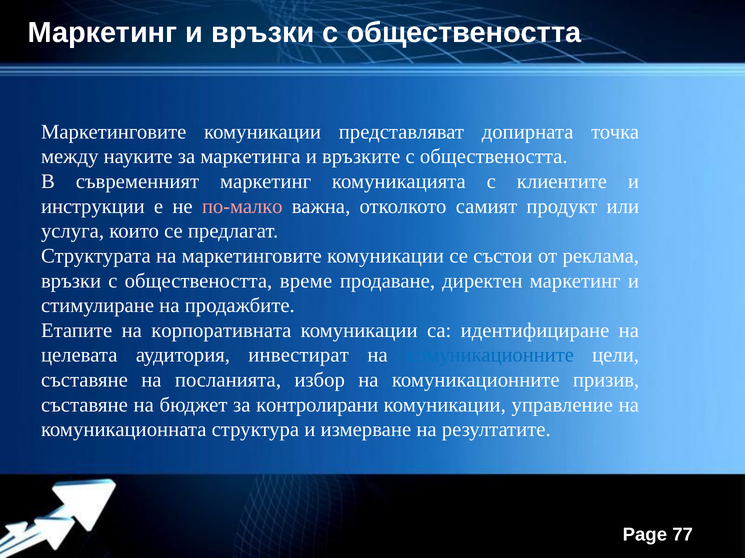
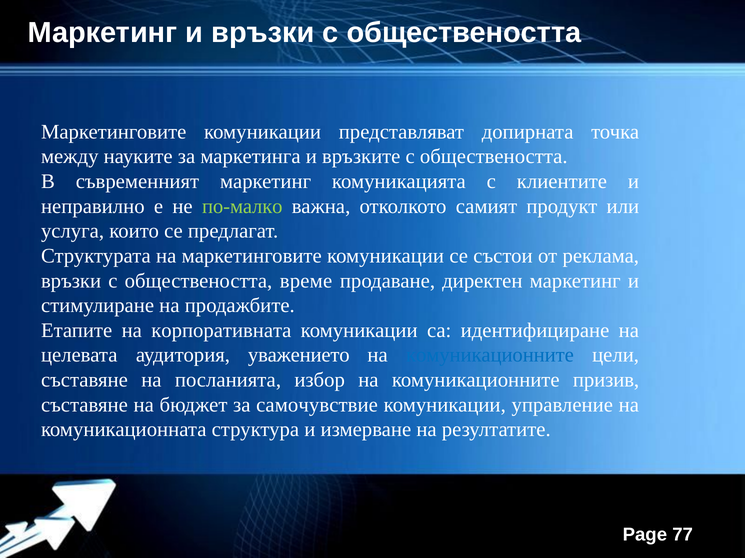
инструкции: инструкции -> неправилно
по-малко colour: pink -> light green
инвестират: инвестират -> уважението
контролирани: контролирани -> самочувствие
